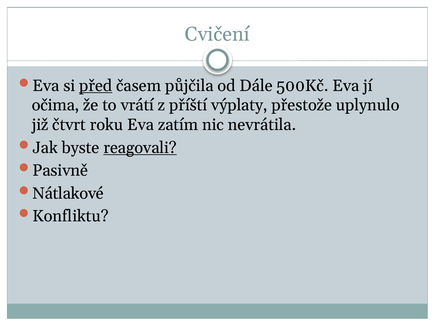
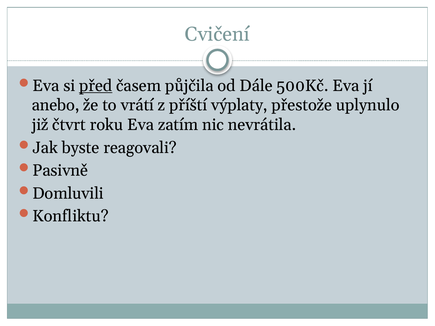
očima: očima -> anebo
reagovali underline: present -> none
Nátlakové: Nátlakové -> Domluvili
